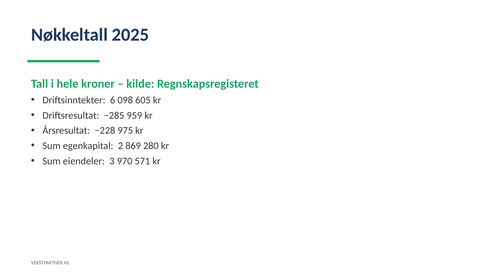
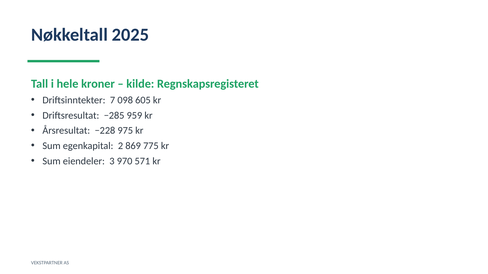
6: 6 -> 7
280: 280 -> 775
